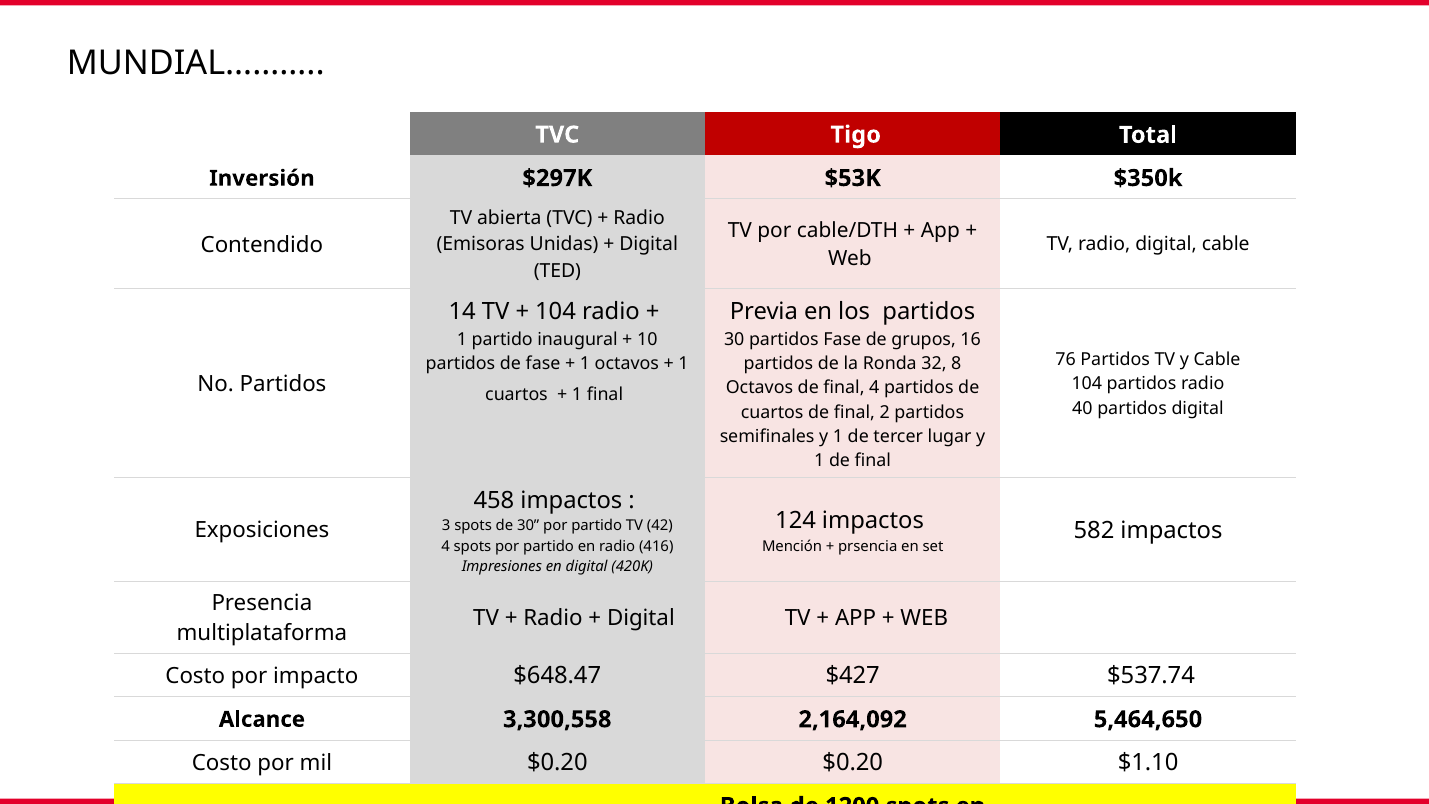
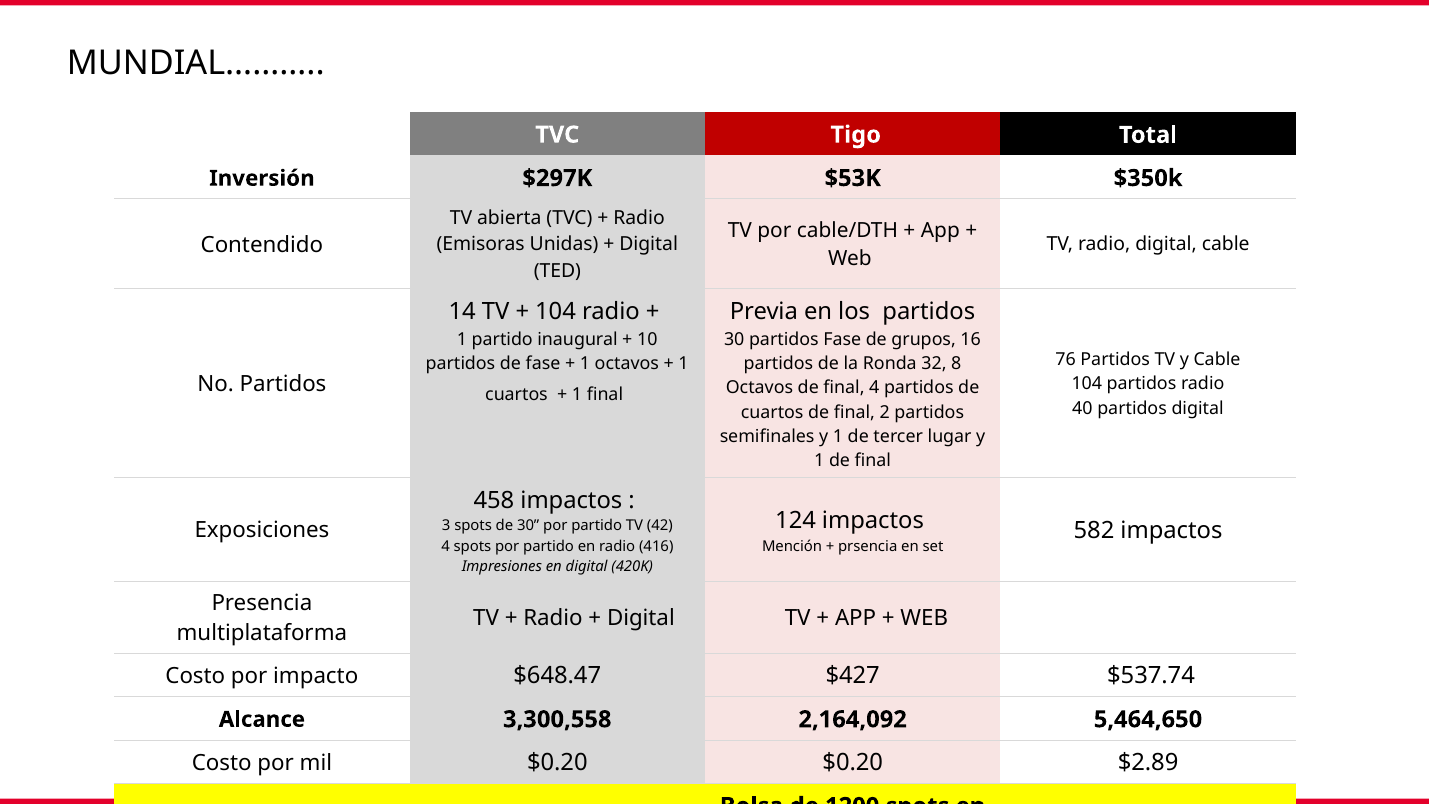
$1.10: $1.10 -> $2.89
